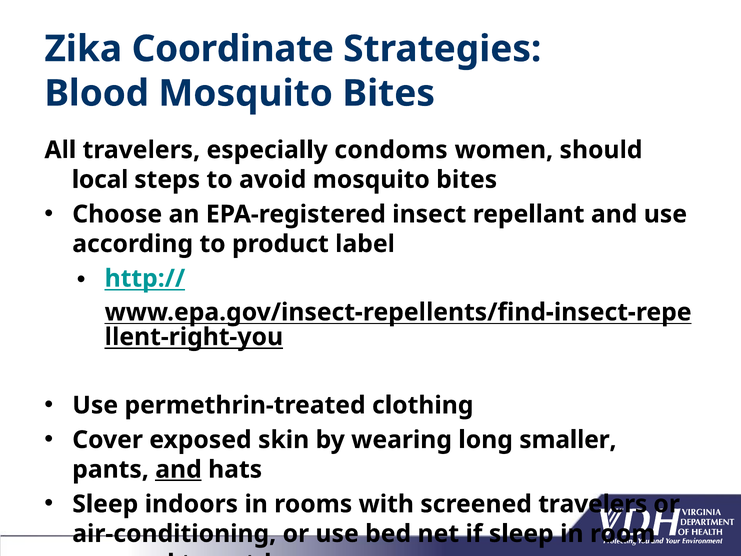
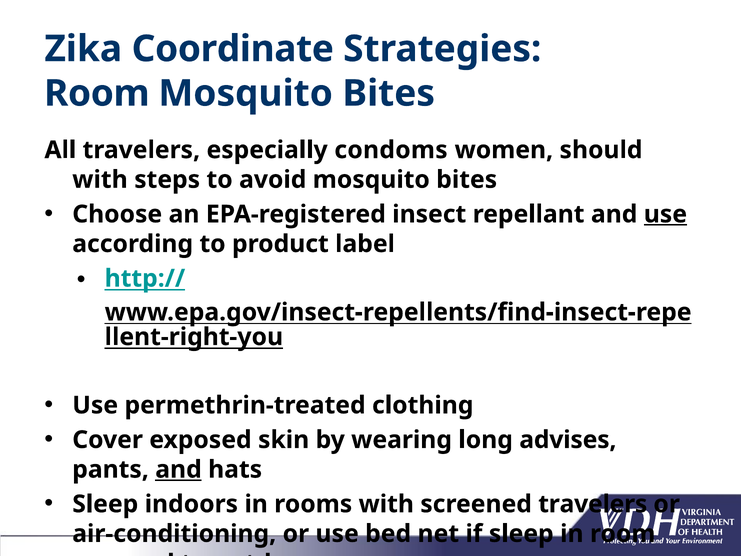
Blood at (97, 93): Blood -> Room
local at (100, 180): local -> with
use at (665, 214) underline: none -> present
smaller: smaller -> advises
